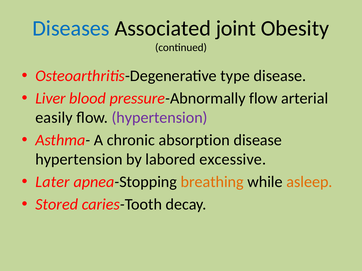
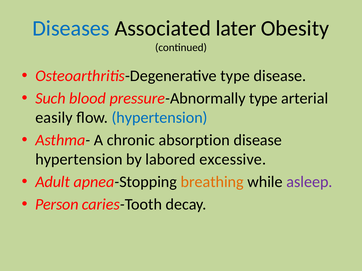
joint: joint -> later
Liver: Liver -> Such
pressure-Abnormally flow: flow -> type
hypertension at (160, 118) colour: purple -> blue
Later: Later -> Adult
asleep colour: orange -> purple
Stored: Stored -> Person
